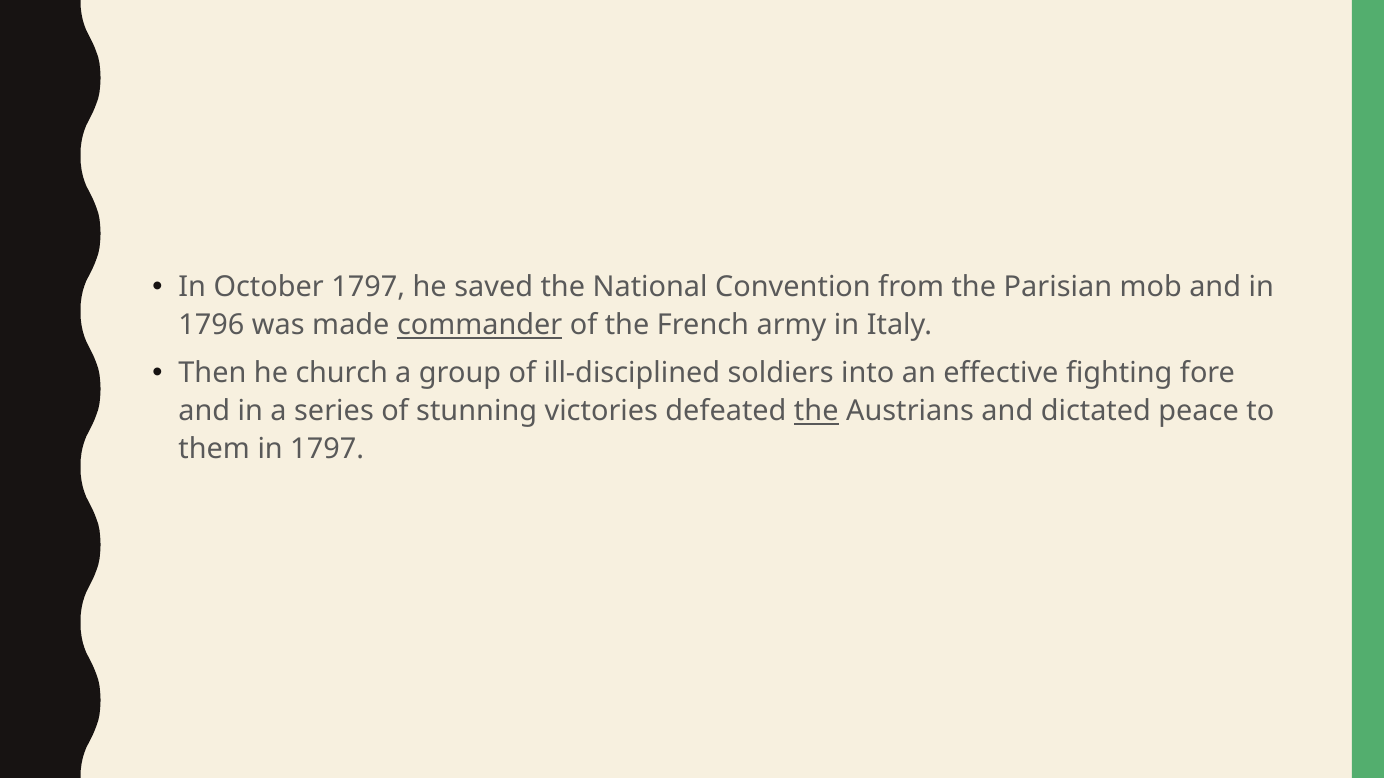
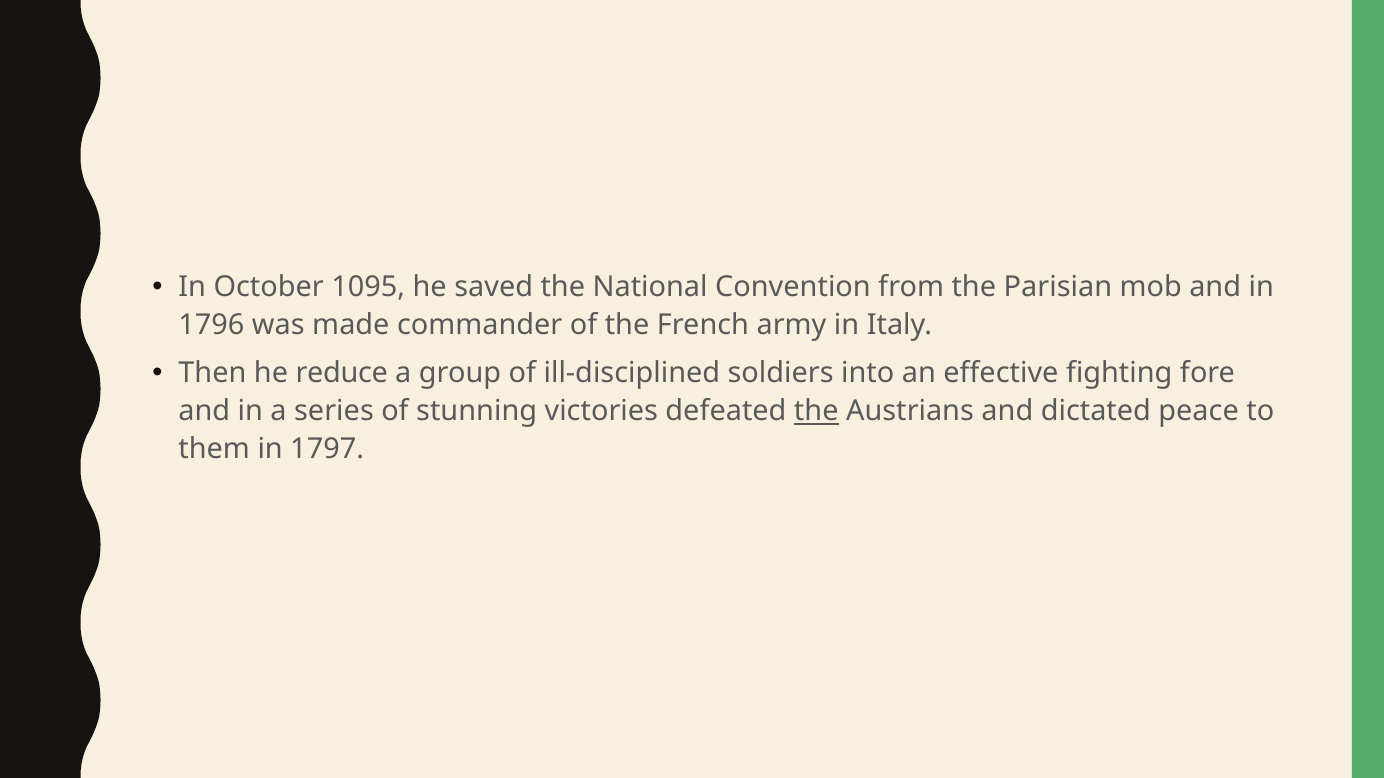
October 1797: 1797 -> 1095
commander underline: present -> none
church: church -> reduce
